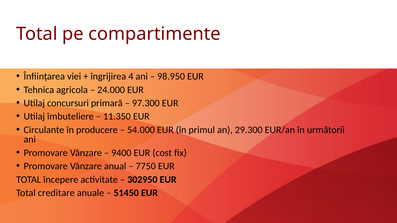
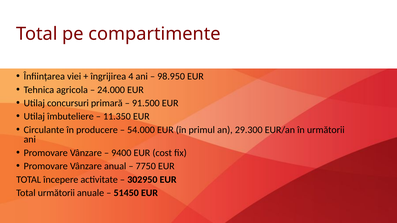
97.300: 97.300 -> 91.500
Total creditare: creditare -> următorii
